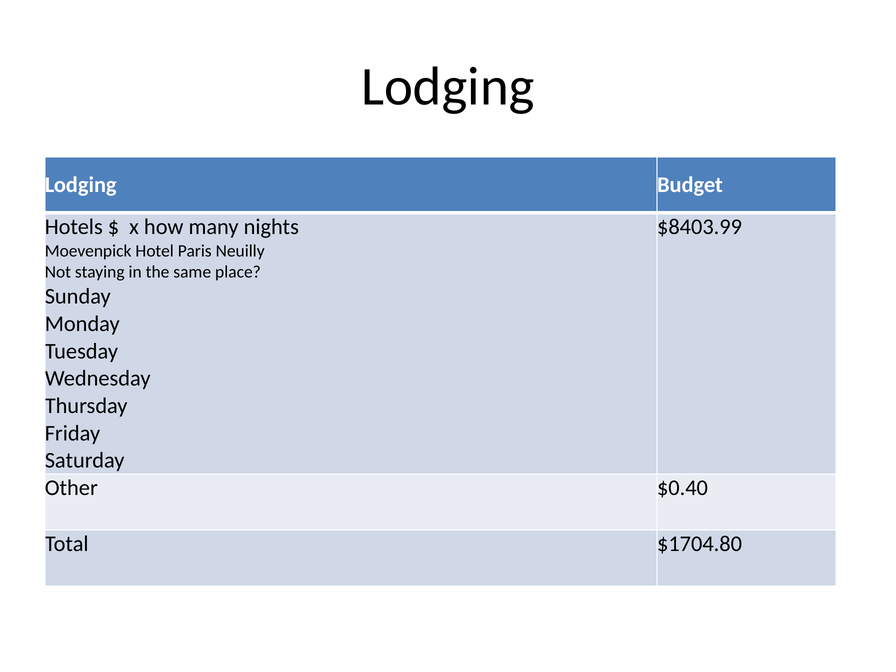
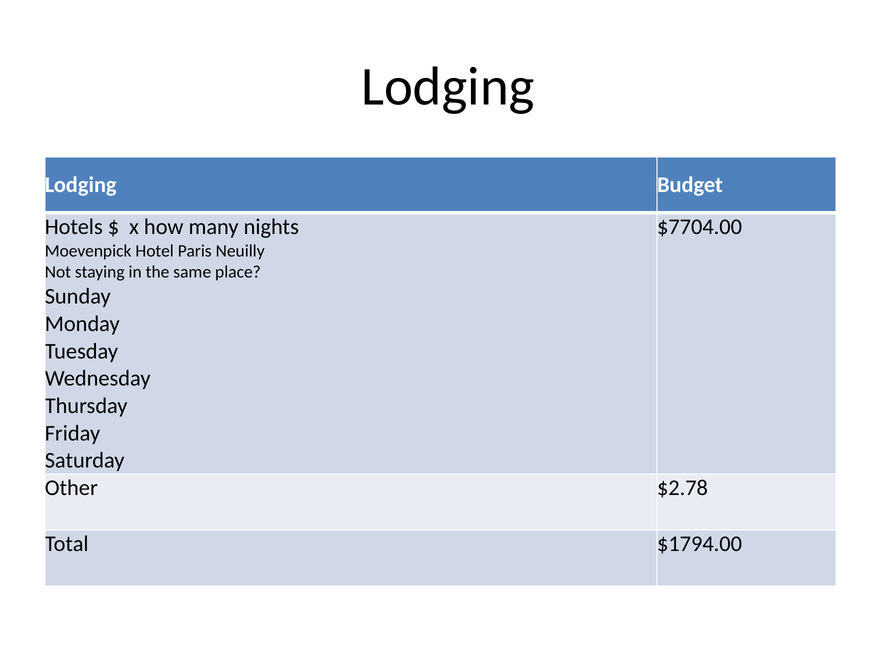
$8403.99: $8403.99 -> $7704.00
$0.40: $0.40 -> $2.78
$1704.80: $1704.80 -> $1794.00
